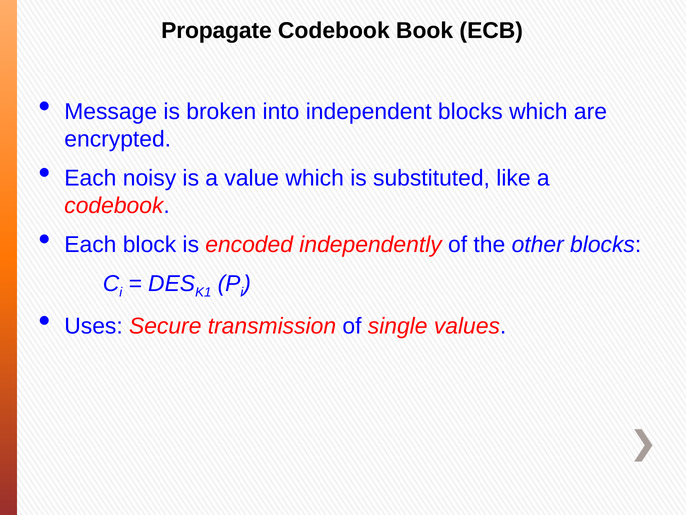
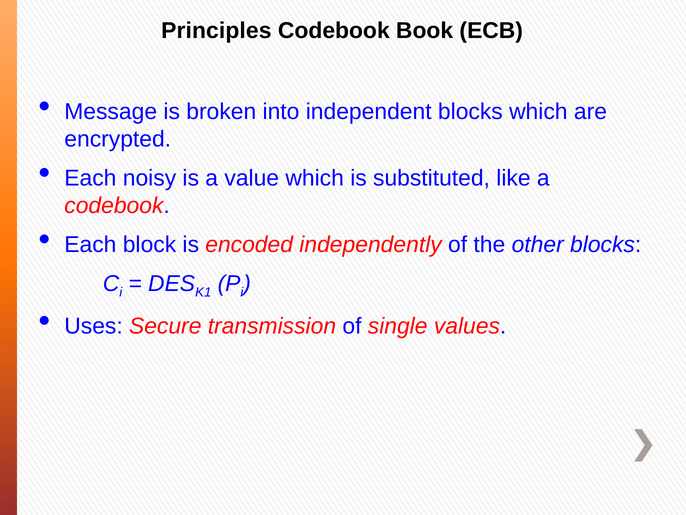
Propagate: Propagate -> Principles
